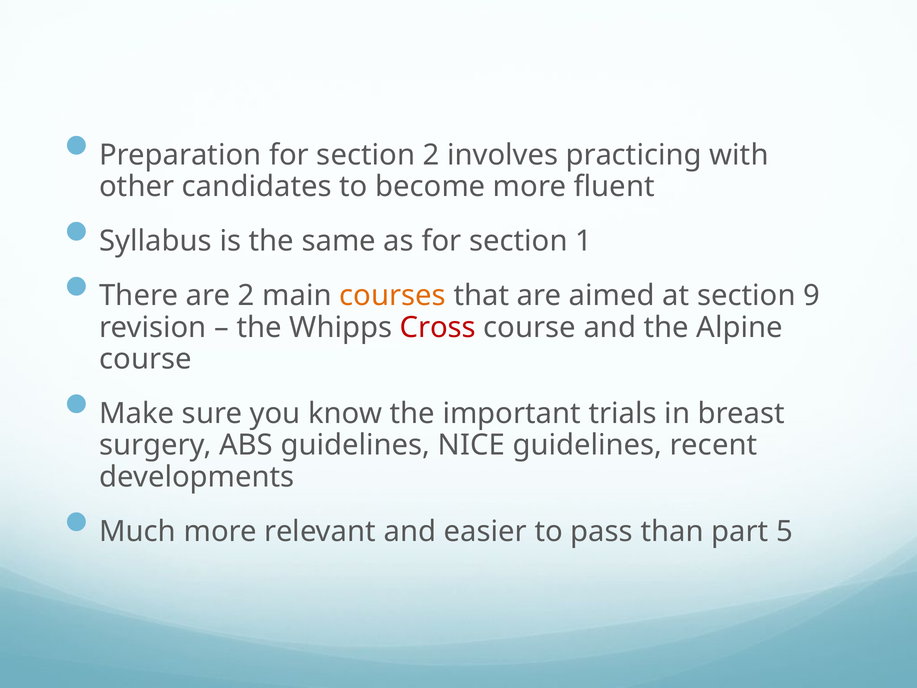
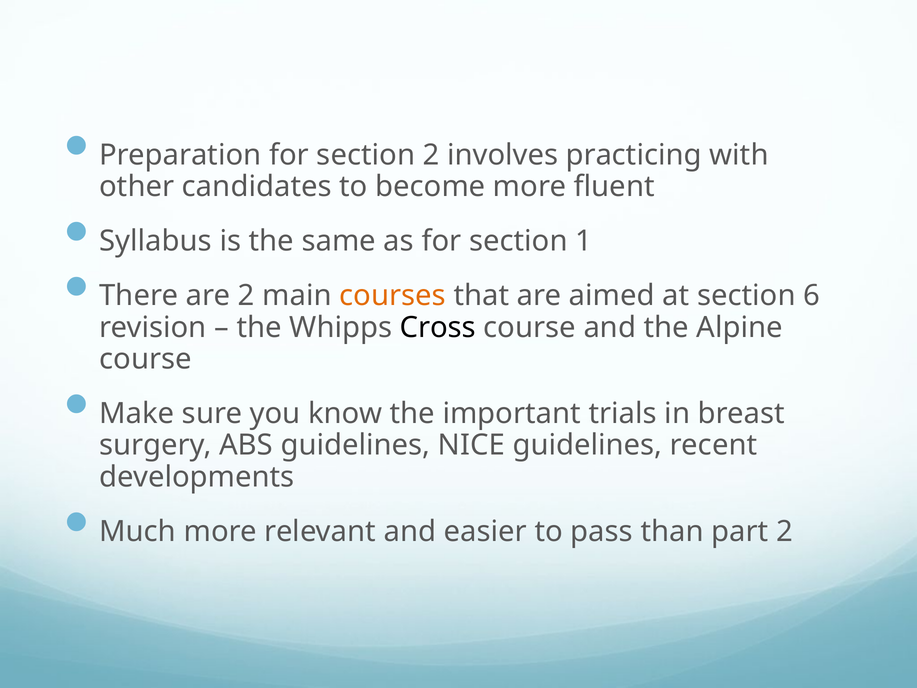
9: 9 -> 6
Cross colour: red -> black
part 5: 5 -> 2
